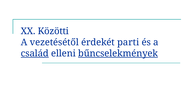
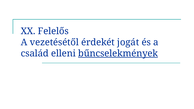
Közötti: Közötti -> Felelős
parti: parti -> jogát
család underline: present -> none
